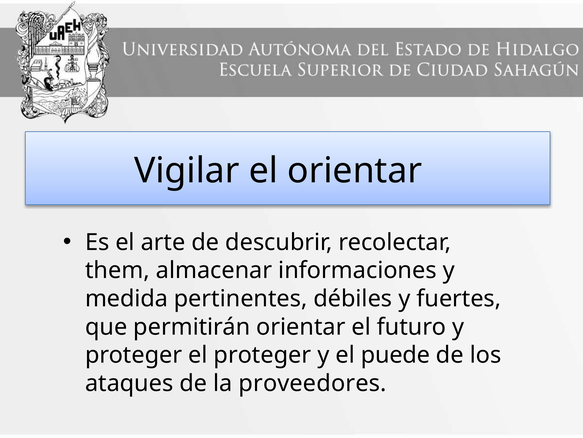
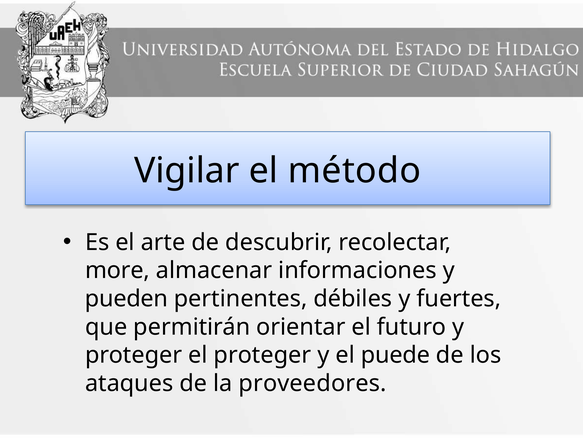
el orientar: orientar -> método
them: them -> more
medida: medida -> pueden
